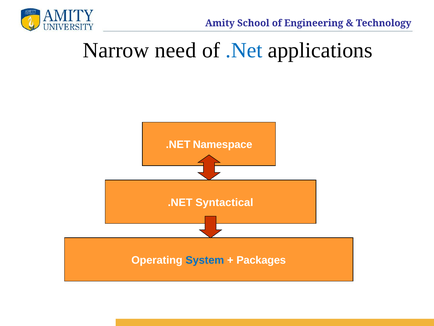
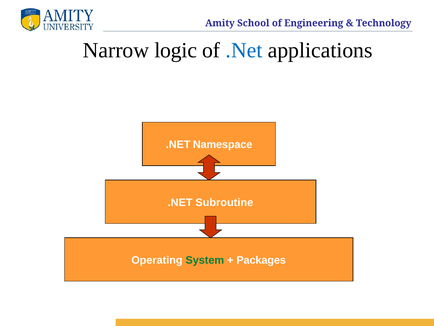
need: need -> logic
Syntactical: Syntactical -> Subroutine
System colour: blue -> green
